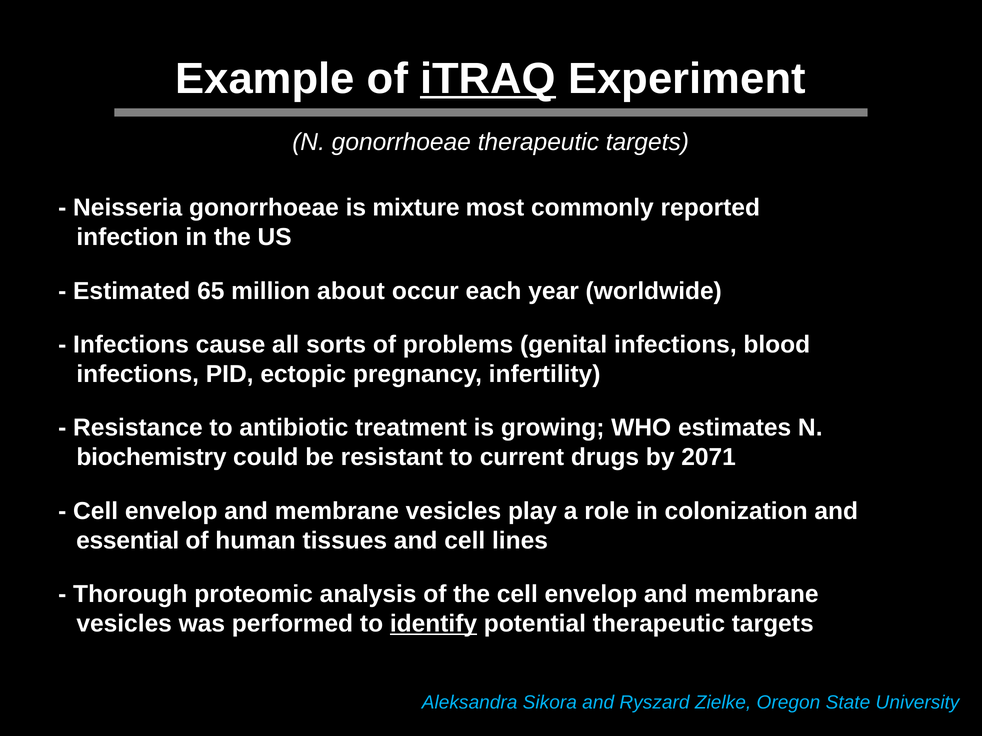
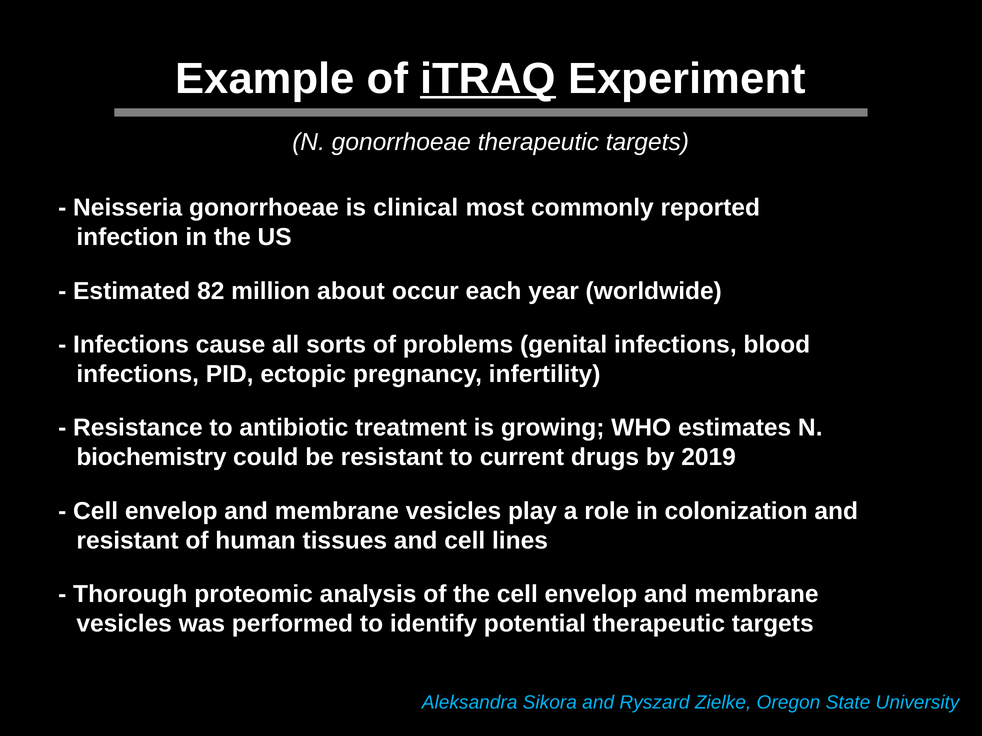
mixture: mixture -> clinical
65: 65 -> 82
2071: 2071 -> 2019
essential at (128, 541): essential -> resistant
identify underline: present -> none
